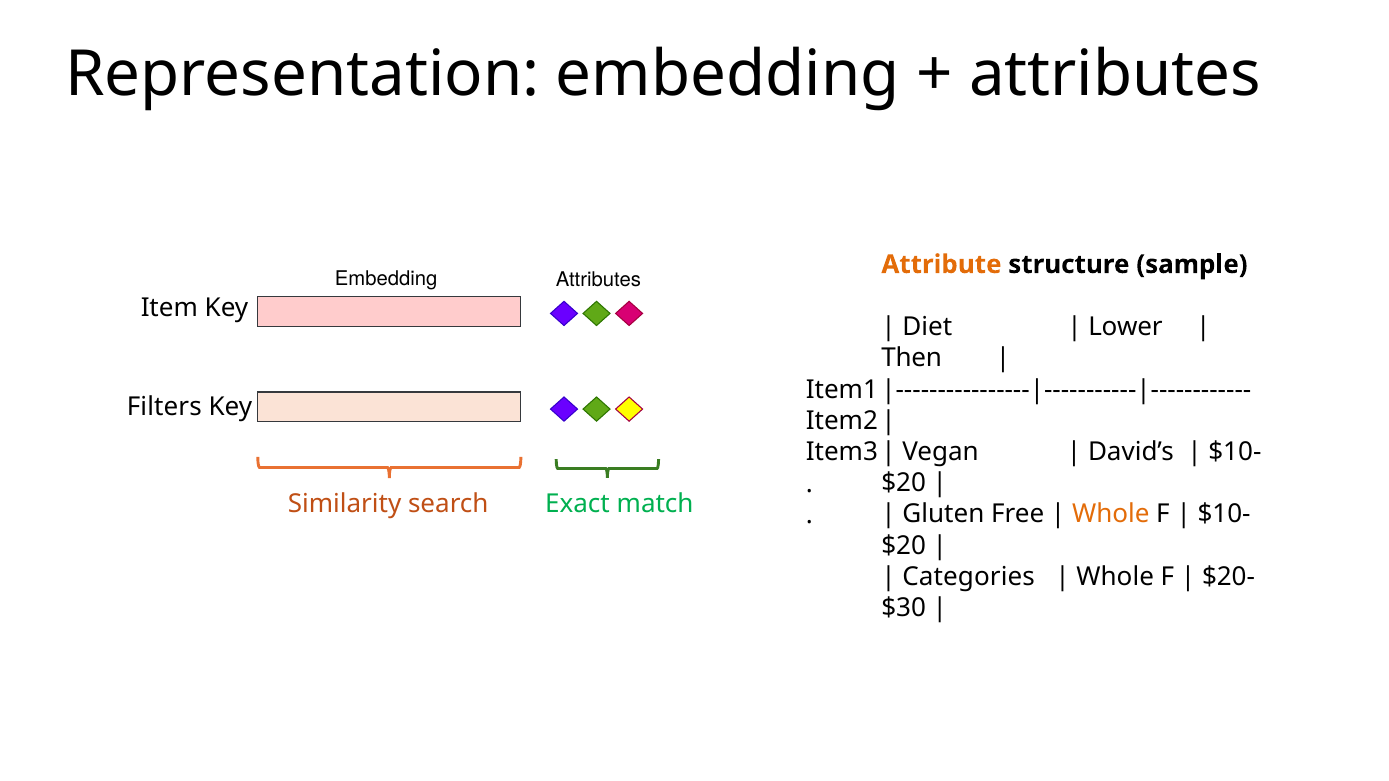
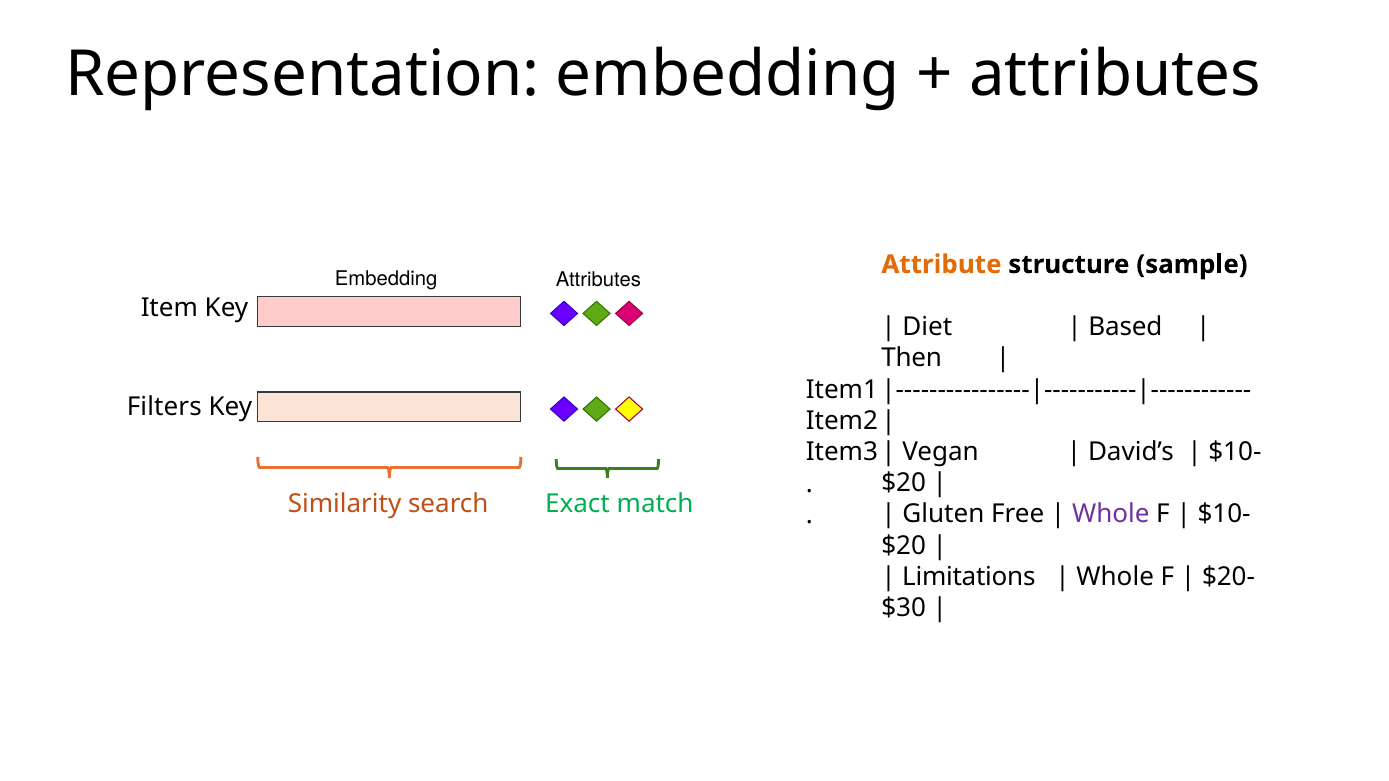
Lower: Lower -> Based
Whole at (1111, 515) colour: orange -> purple
Categories: Categories -> Limitations
